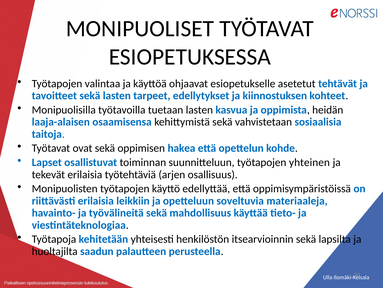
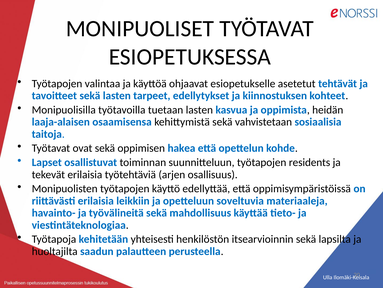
yhteinen: yhteinen -> residents
